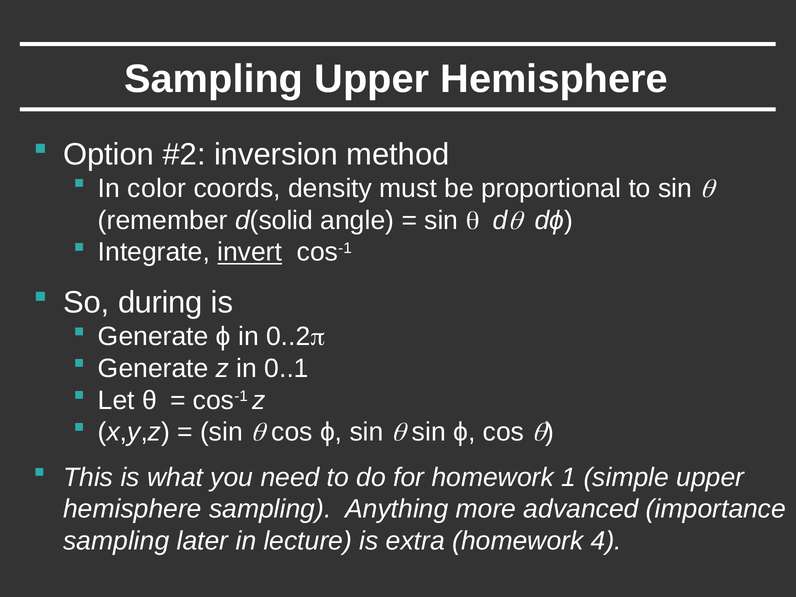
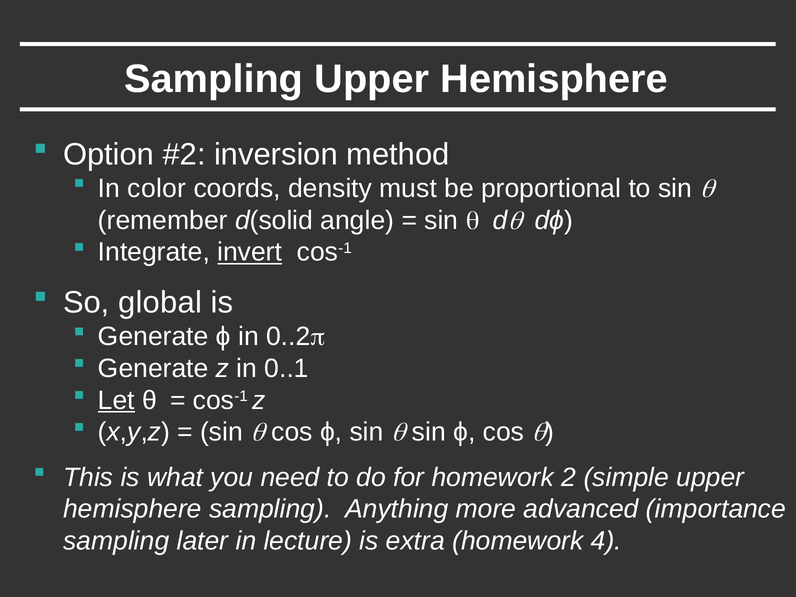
during: during -> global
Let underline: none -> present
1: 1 -> 2
